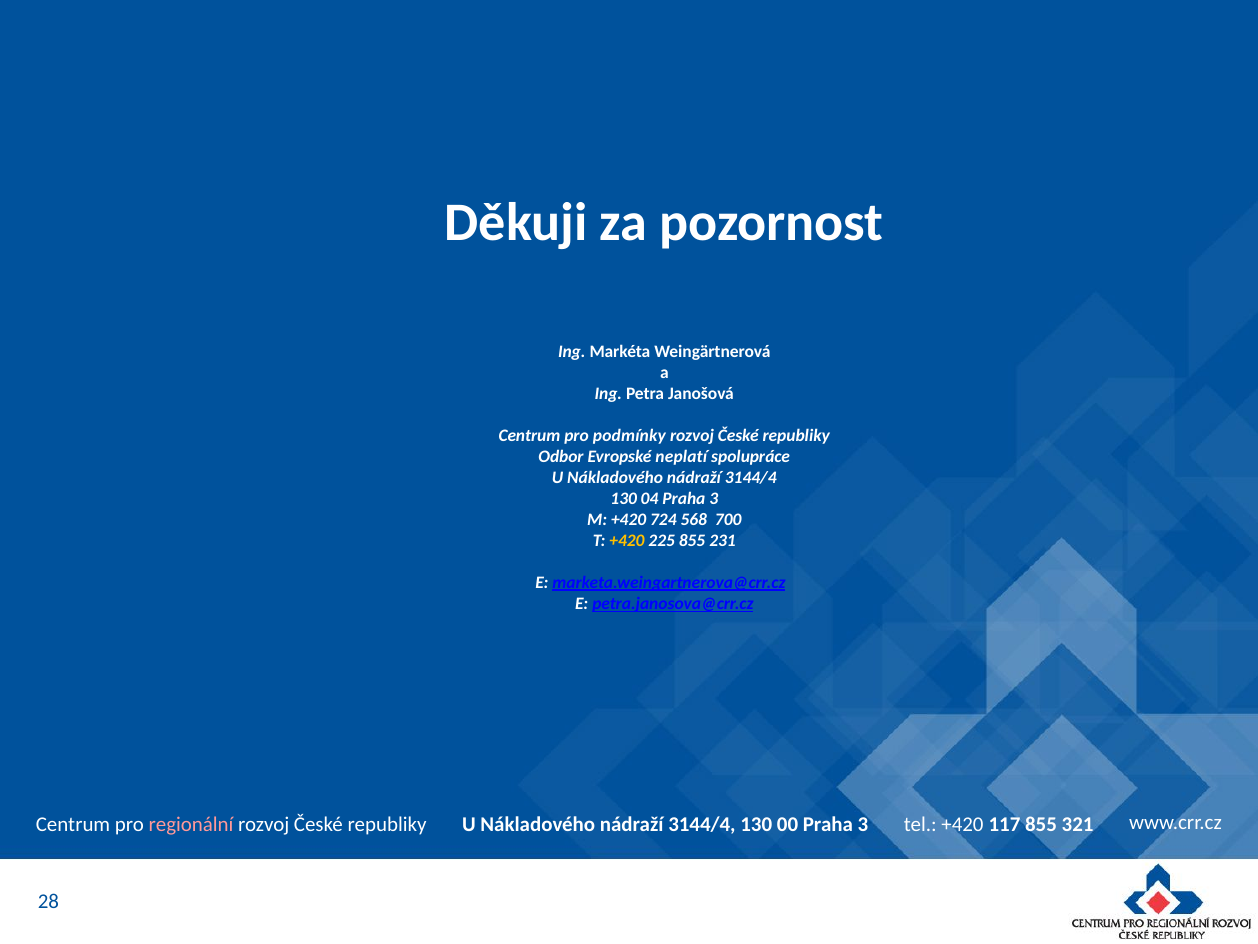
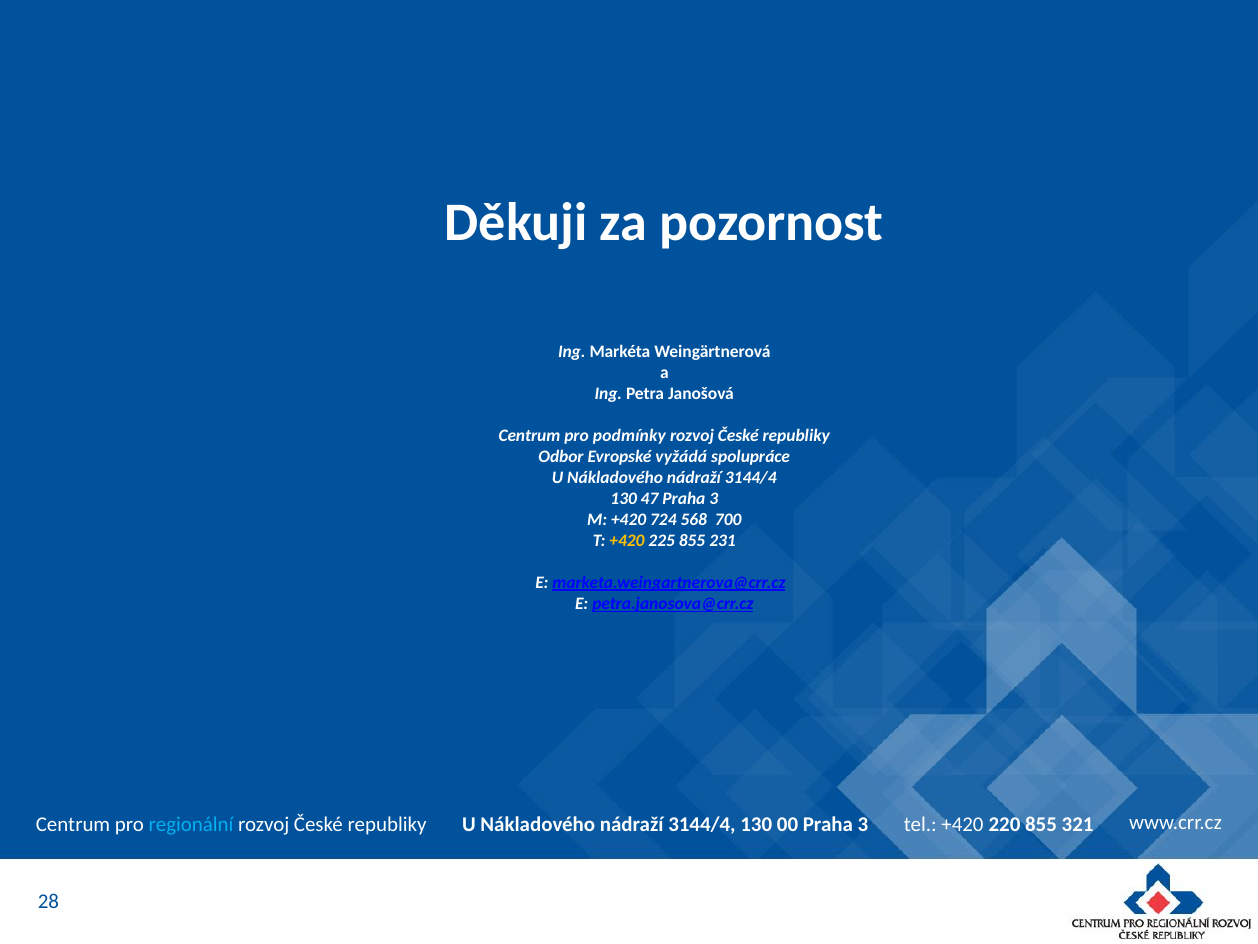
neplatí: neplatí -> vyžádá
04: 04 -> 47
regionální colour: pink -> light blue
117: 117 -> 220
